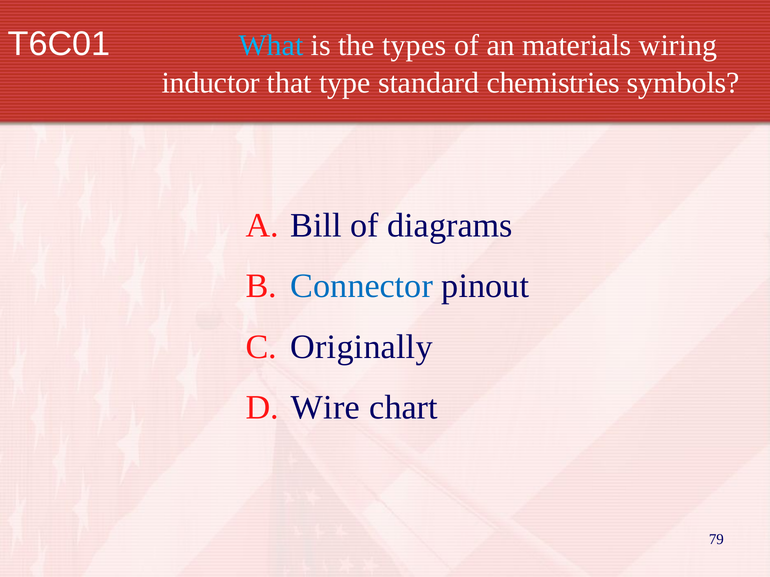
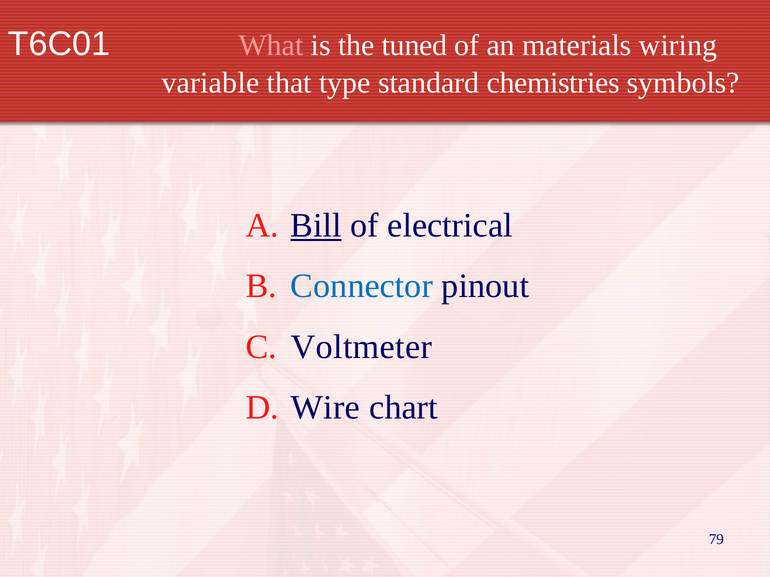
What colour: light blue -> pink
types: types -> tuned
inductor: inductor -> variable
Bill underline: none -> present
diagrams: diagrams -> electrical
Originally: Originally -> Voltmeter
